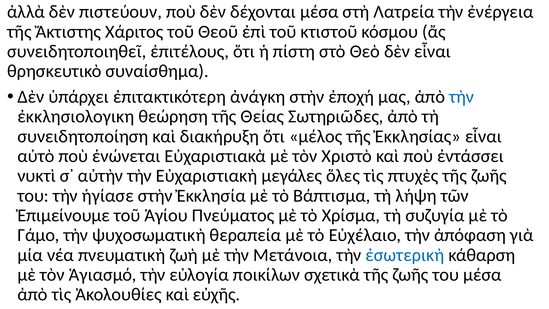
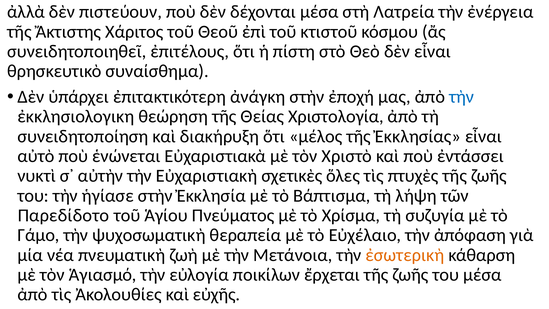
Σωτηριῶδες: Σωτηριῶδες -> Χριστολογία
μεγάλες: μεγάλες -> σχετικὲς
Ἐπιμείνουμε: Ἐπιμείνουμε -> Παρεδίδοτο
ἐσωτερικὴ colour: blue -> orange
σχετικὰ: σχετικὰ -> ἔρχεται
